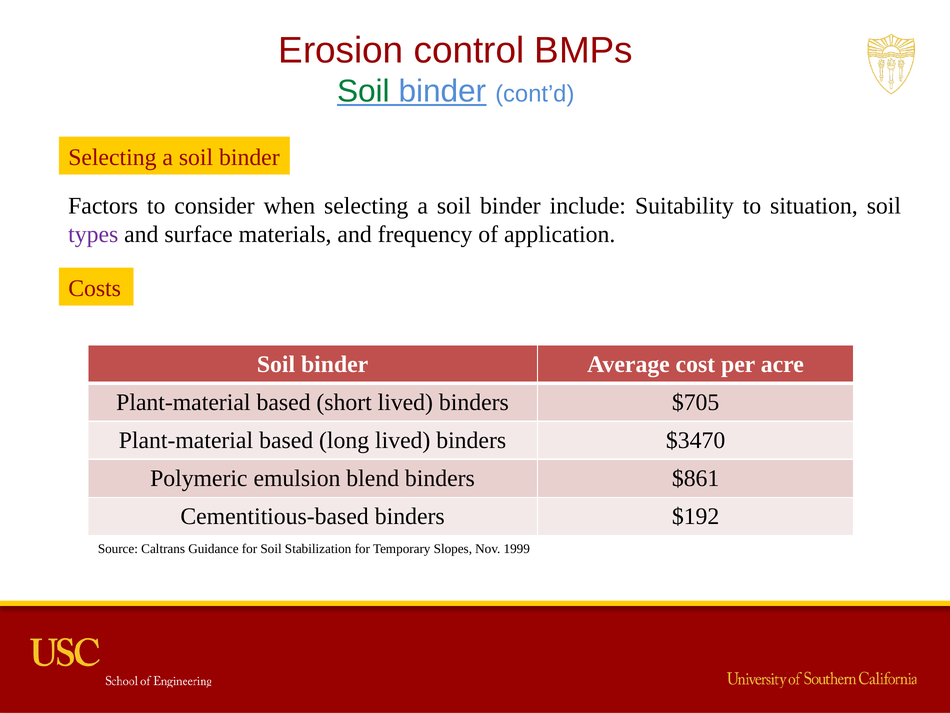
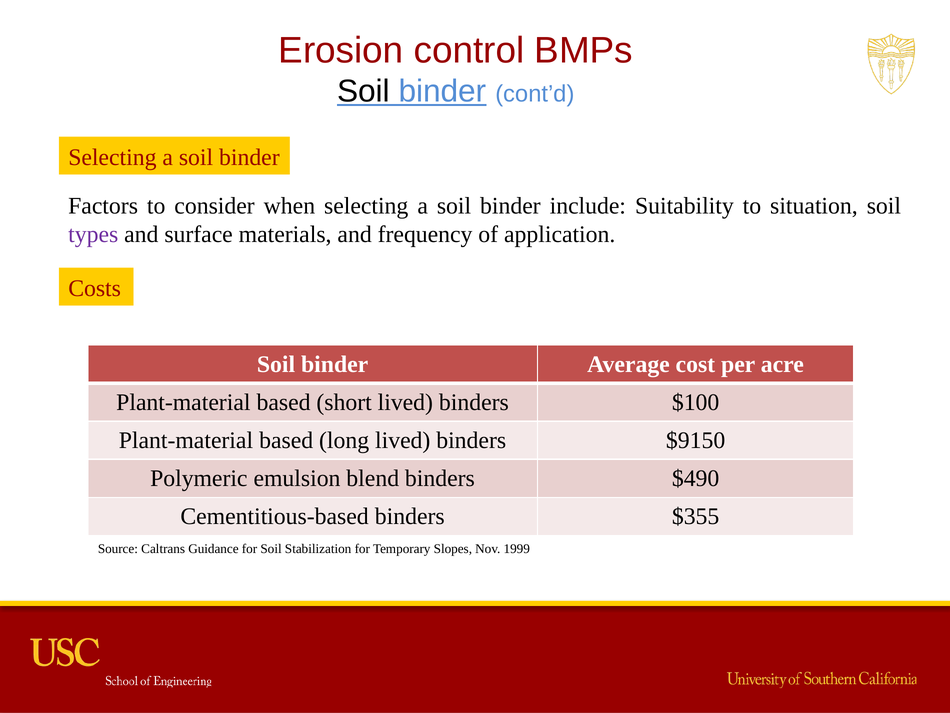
Soil at (364, 91) colour: green -> black
$705: $705 -> $100
$3470: $3470 -> $9150
$861: $861 -> $490
$192: $192 -> $355
